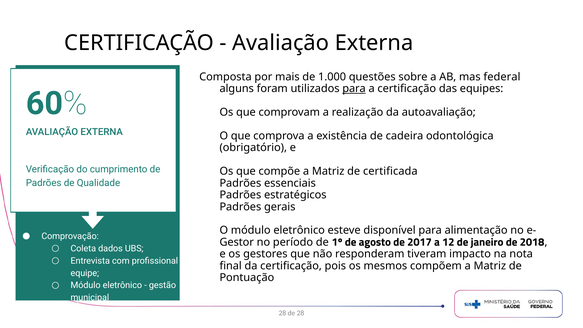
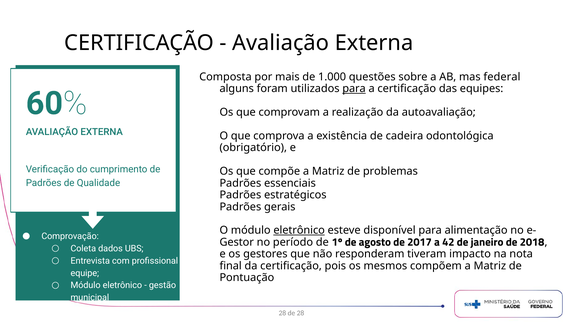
certificada: certificada -> problemas
eletrônico at (299, 230) underline: none -> present
12: 12 -> 42
